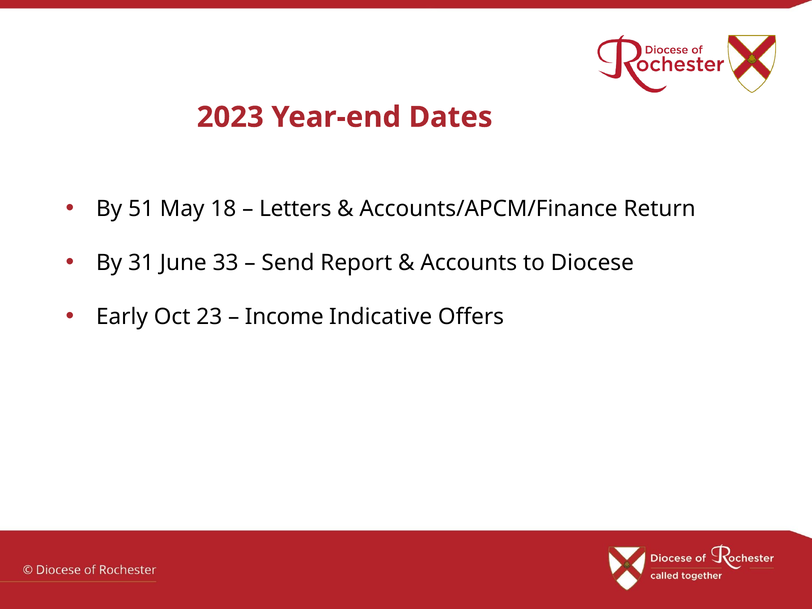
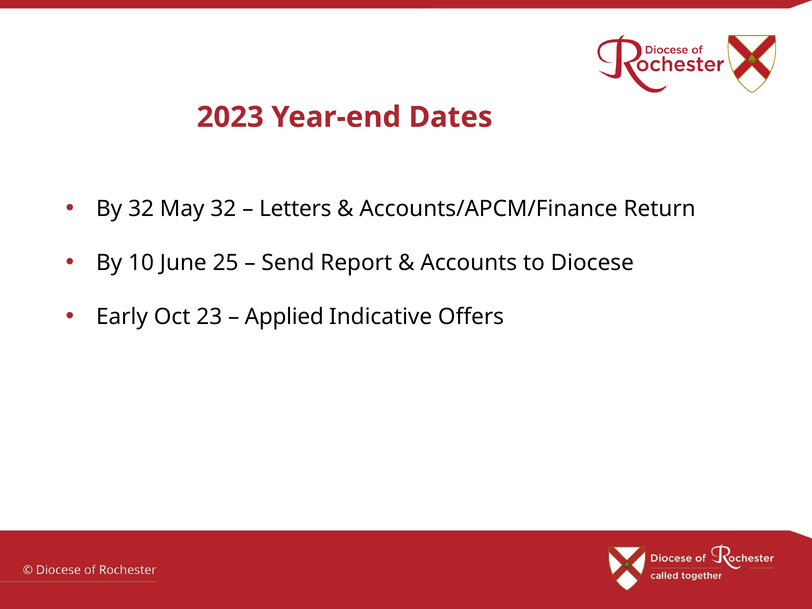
By 51: 51 -> 32
May 18: 18 -> 32
31: 31 -> 10
33: 33 -> 25
Income: Income -> Applied
